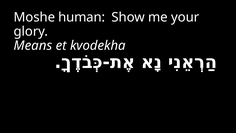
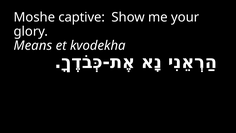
human: human -> captive
